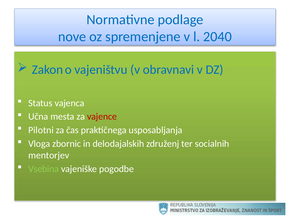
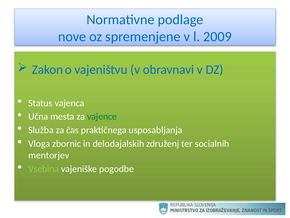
2040: 2040 -> 2009
vajence colour: red -> green
Pilotni: Pilotni -> Služba
